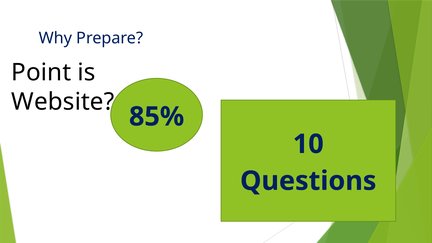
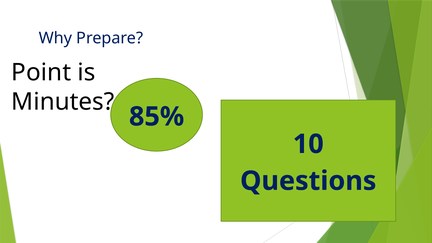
Website: Website -> Minutes
